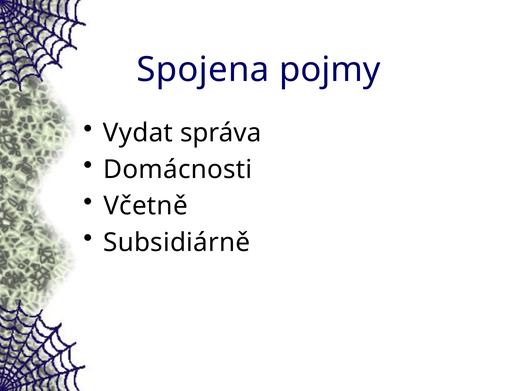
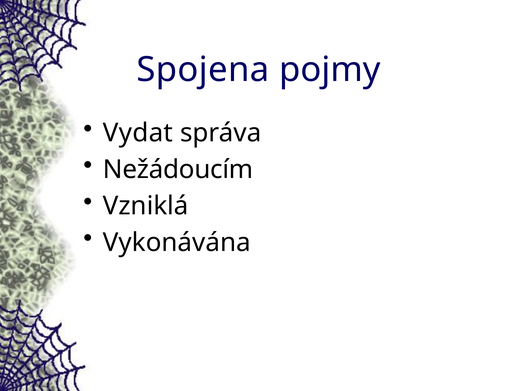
Domácnosti: Domácnosti -> Nežádoucím
Včetně: Včetně -> Vzniklá
Subsidiárně: Subsidiárně -> Vykonávána
